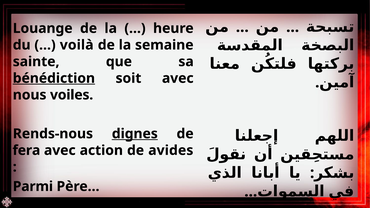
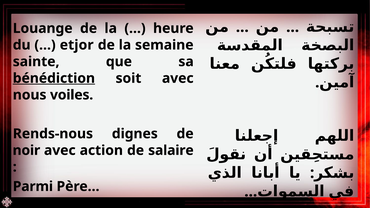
voilà: voilà -> etjor
dignes underline: present -> none
fera: fera -> noir
avides: avides -> salaire
